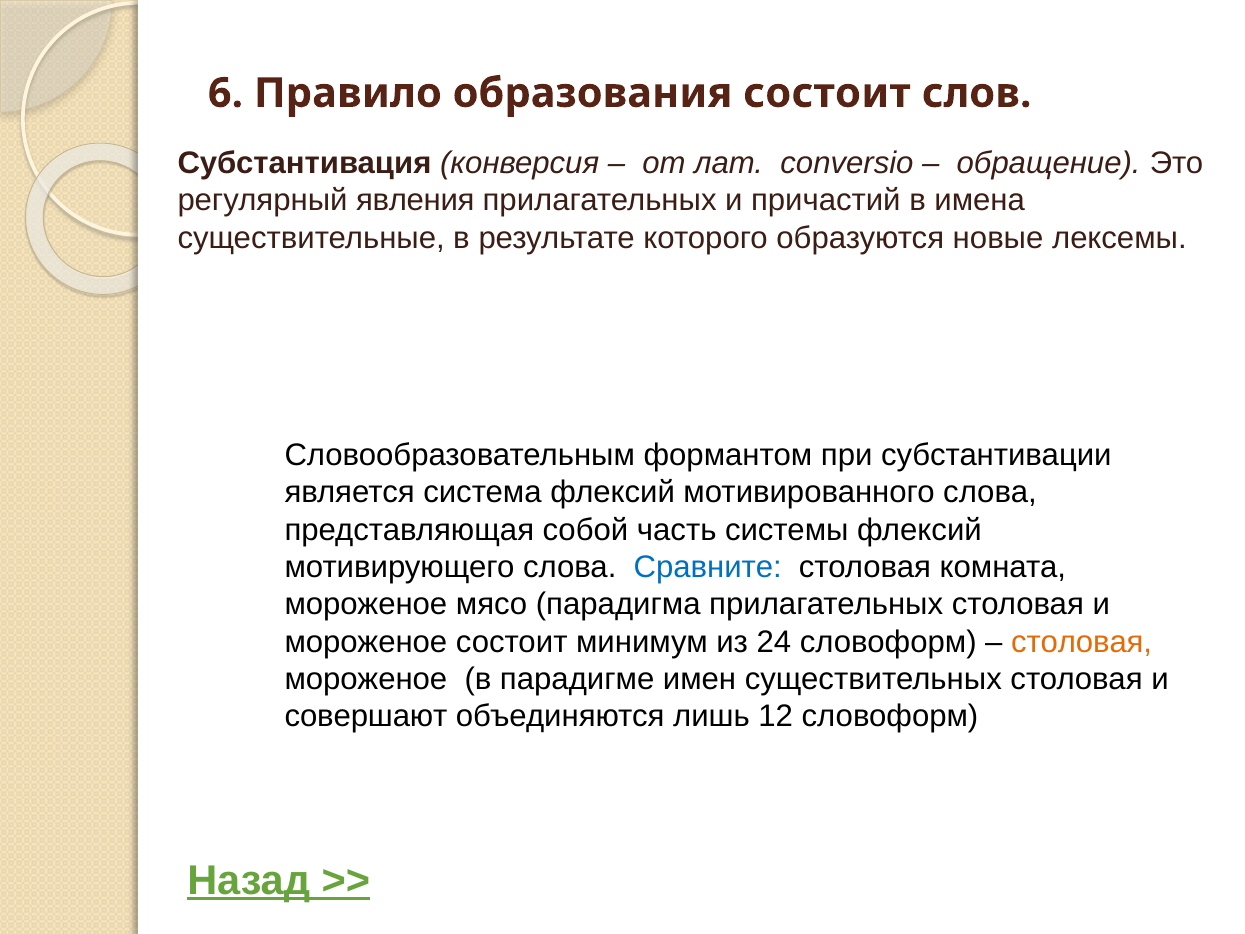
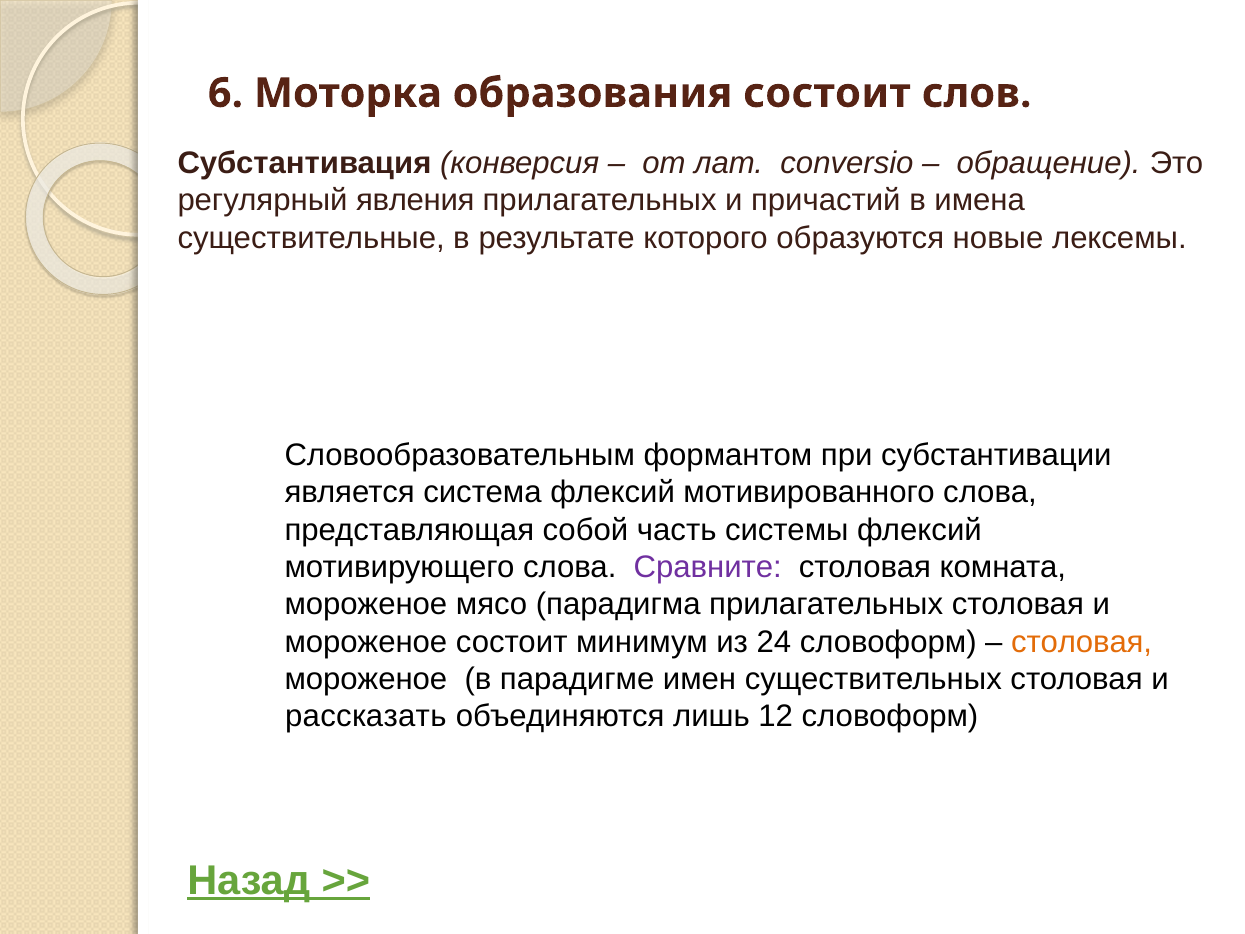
Правило: Правило -> Моторка
Сравните colour: blue -> purple
совершают: совершают -> рассказать
